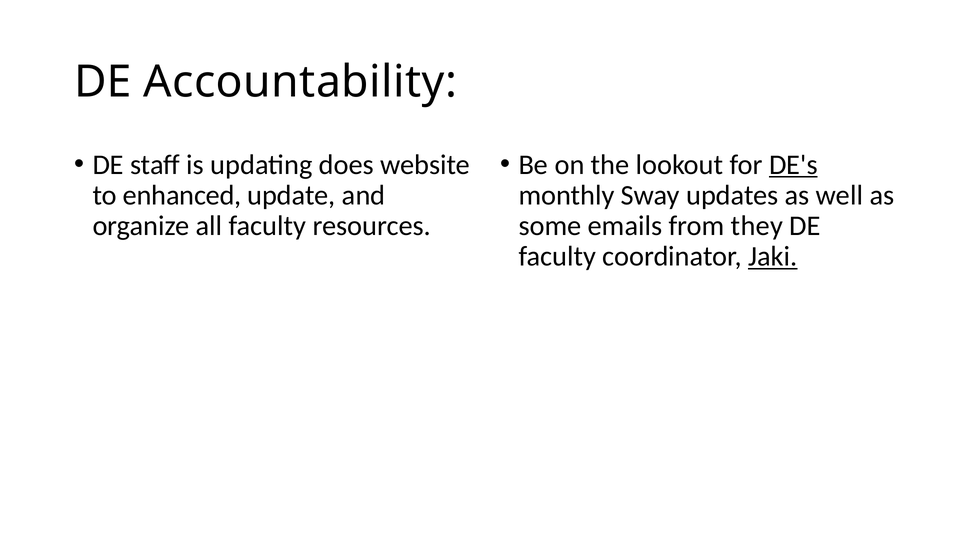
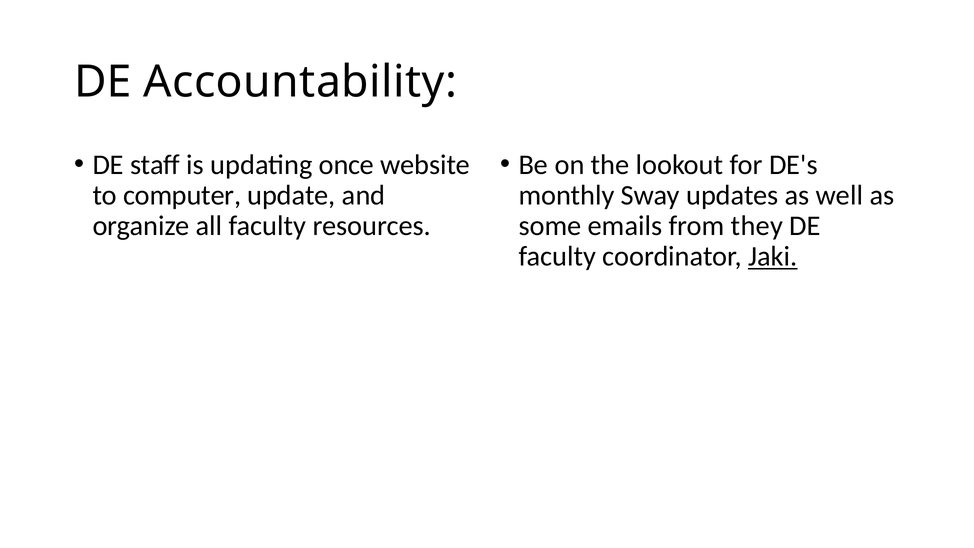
does: does -> once
DE's underline: present -> none
enhanced: enhanced -> computer
